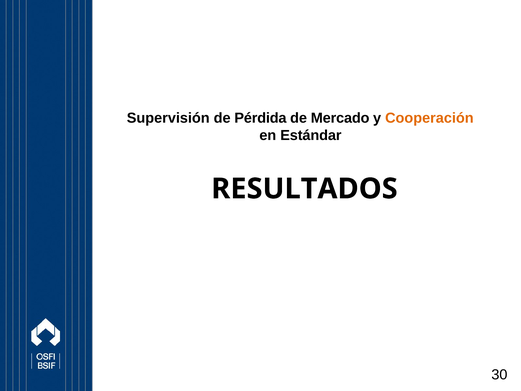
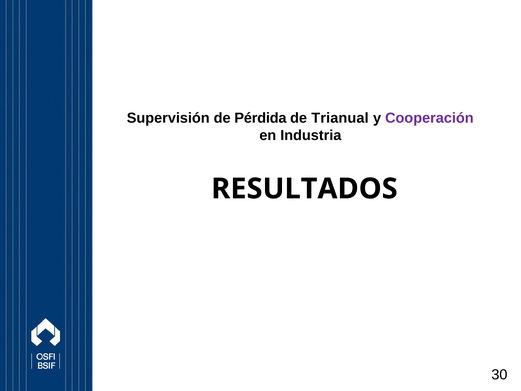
Mercado: Mercado -> Trianual
Cooperación colour: orange -> purple
Estándar: Estándar -> Industria
